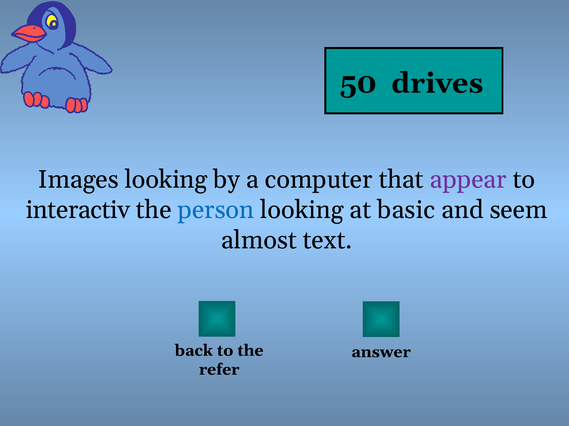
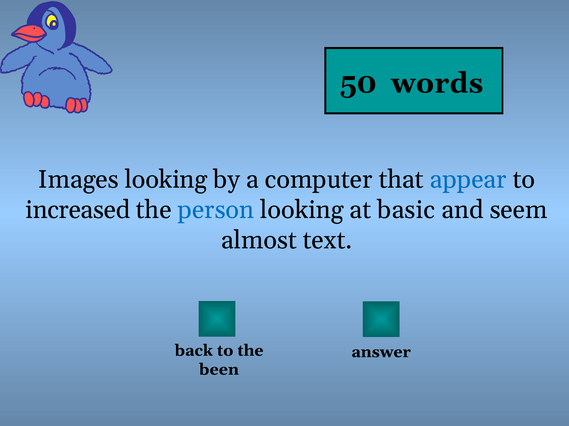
drives: drives -> words
appear colour: purple -> blue
interactiv: interactiv -> increased
refer: refer -> been
